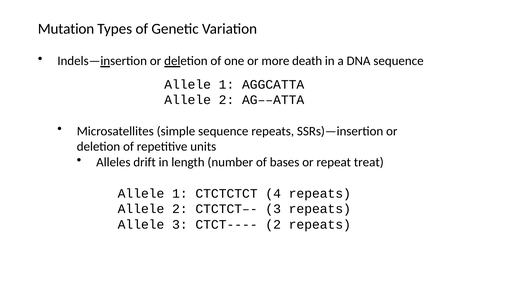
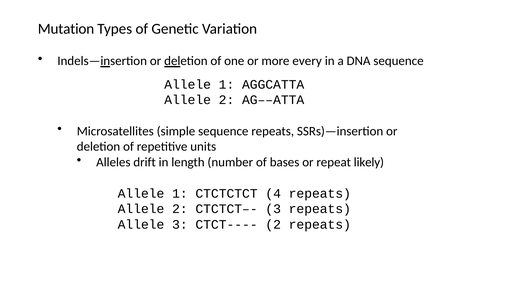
death: death -> every
treat: treat -> likely
